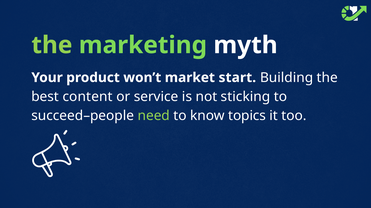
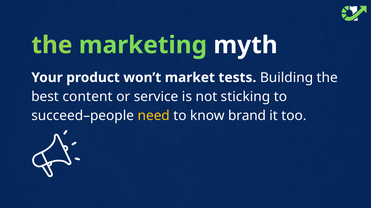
start: start -> tests
need colour: light green -> yellow
topics: topics -> brand
